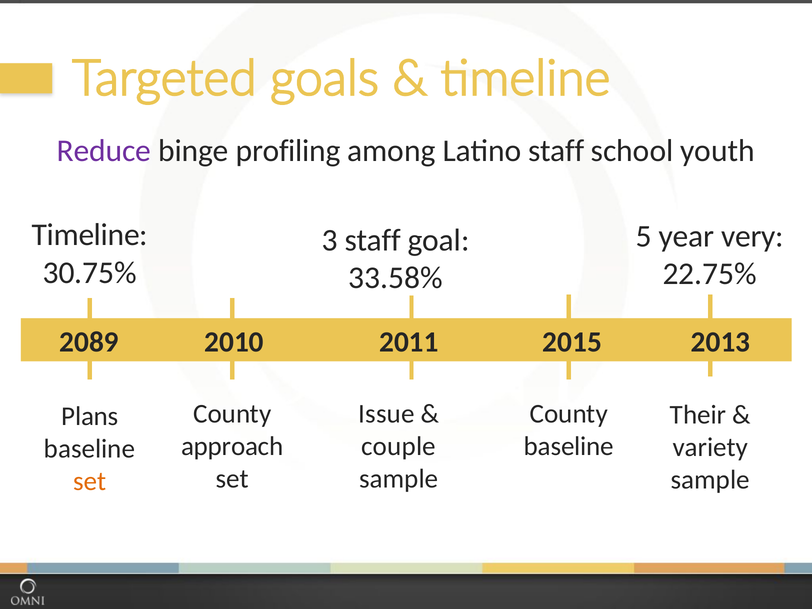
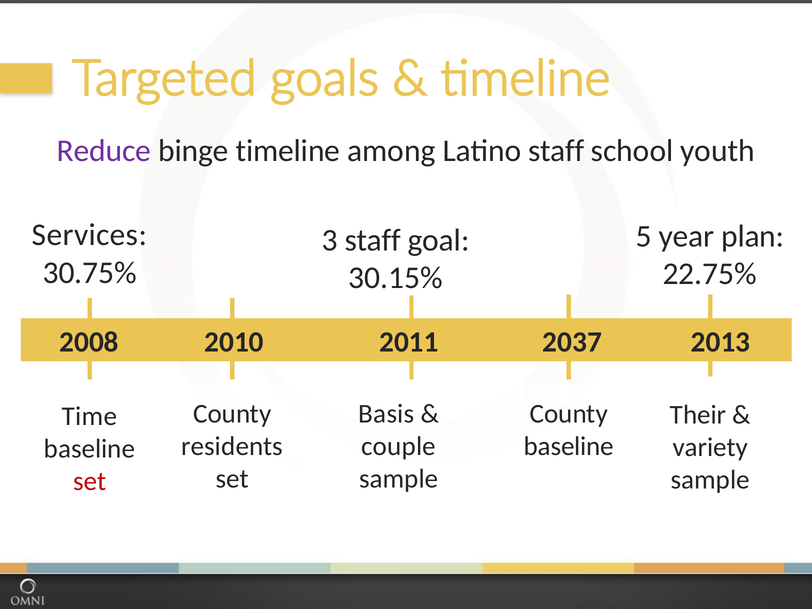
binge profiling: profiling -> timeline
Timeline at (90, 235): Timeline -> Services
very: very -> plan
33.58%: 33.58% -> 30.15%
2089: 2089 -> 2008
2015: 2015 -> 2037
Issue: Issue -> Basis
Plans: Plans -> Time
approach: approach -> residents
set at (90, 481) colour: orange -> red
